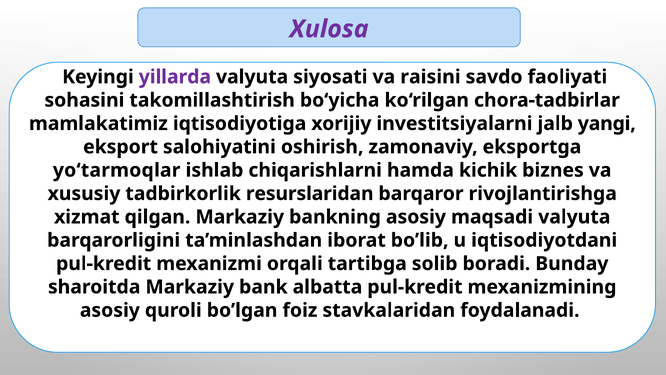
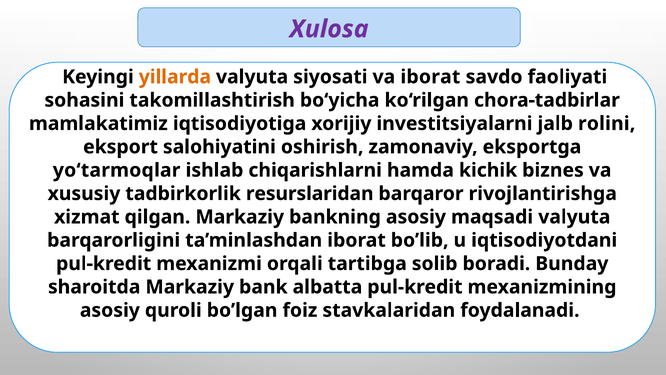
yillarda colour: purple -> orange
va raisini: raisini -> iborat
yangi: yangi -> rolini
